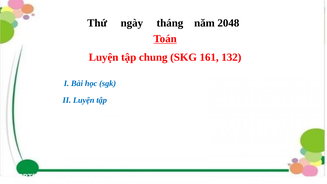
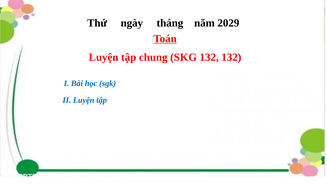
2048: 2048 -> 2029
SKG 161: 161 -> 132
